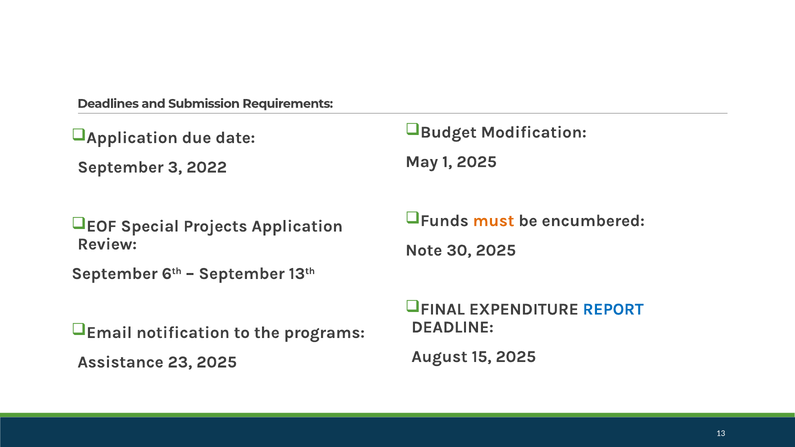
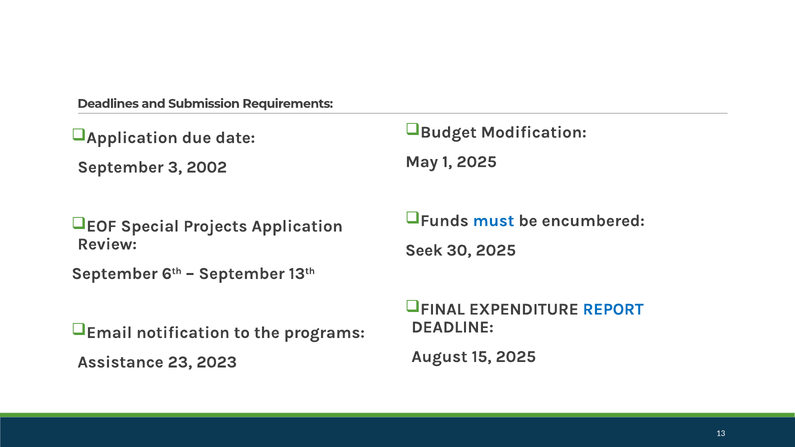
2022: 2022 -> 2002
must colour: orange -> blue
Note: Note -> Seek
23 2025: 2025 -> 2023
